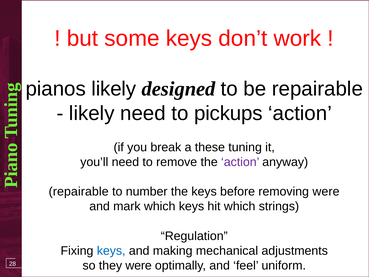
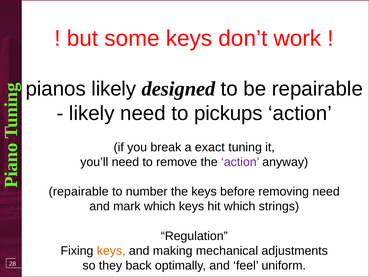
these: these -> exact
removing were: were -> need
keys at (111, 251) colour: blue -> orange
they were: were -> back
